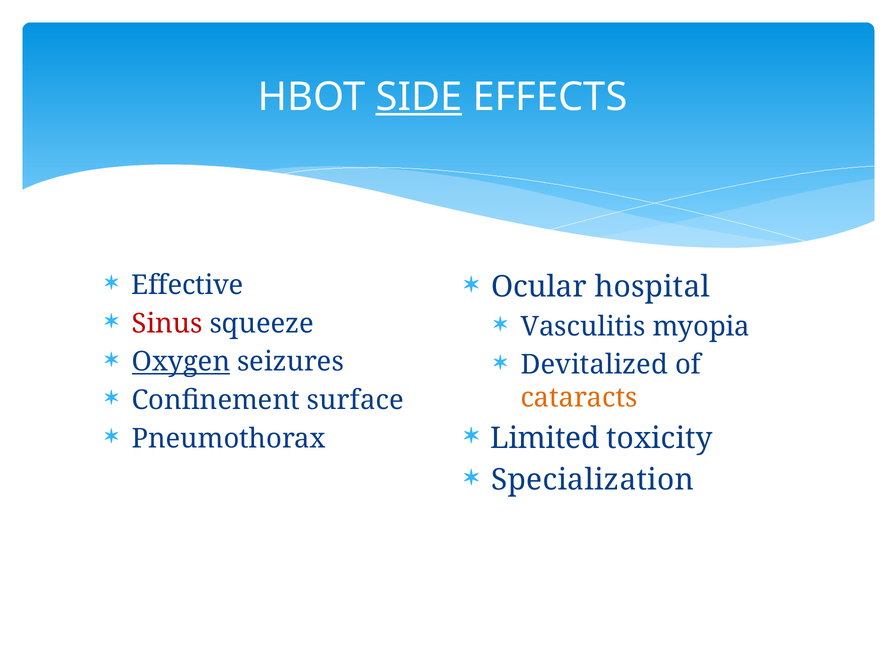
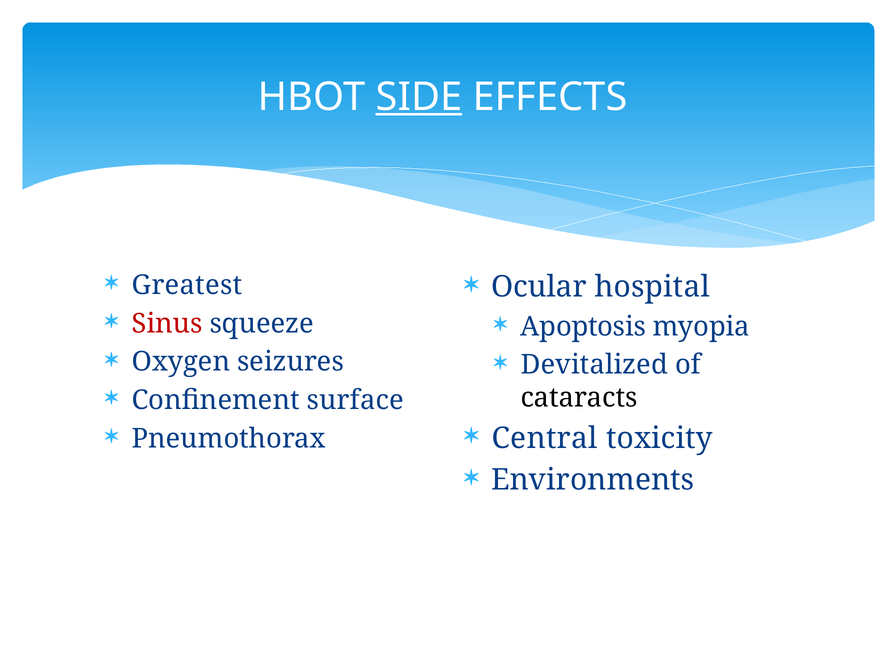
Effective: Effective -> Greatest
Vasculitis: Vasculitis -> Apoptosis
Oxygen underline: present -> none
cataracts colour: orange -> black
Limited: Limited -> Central
Specialization: Specialization -> Environments
